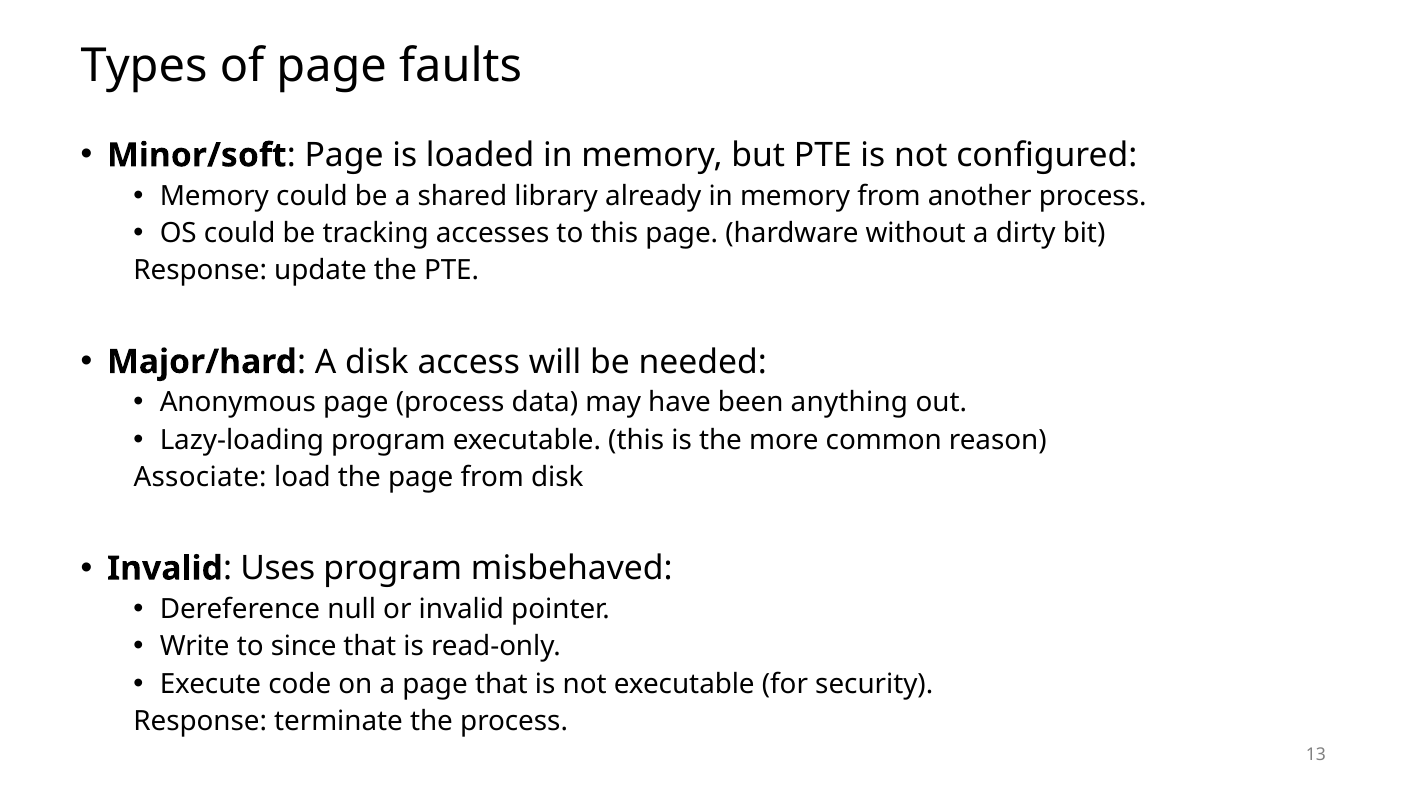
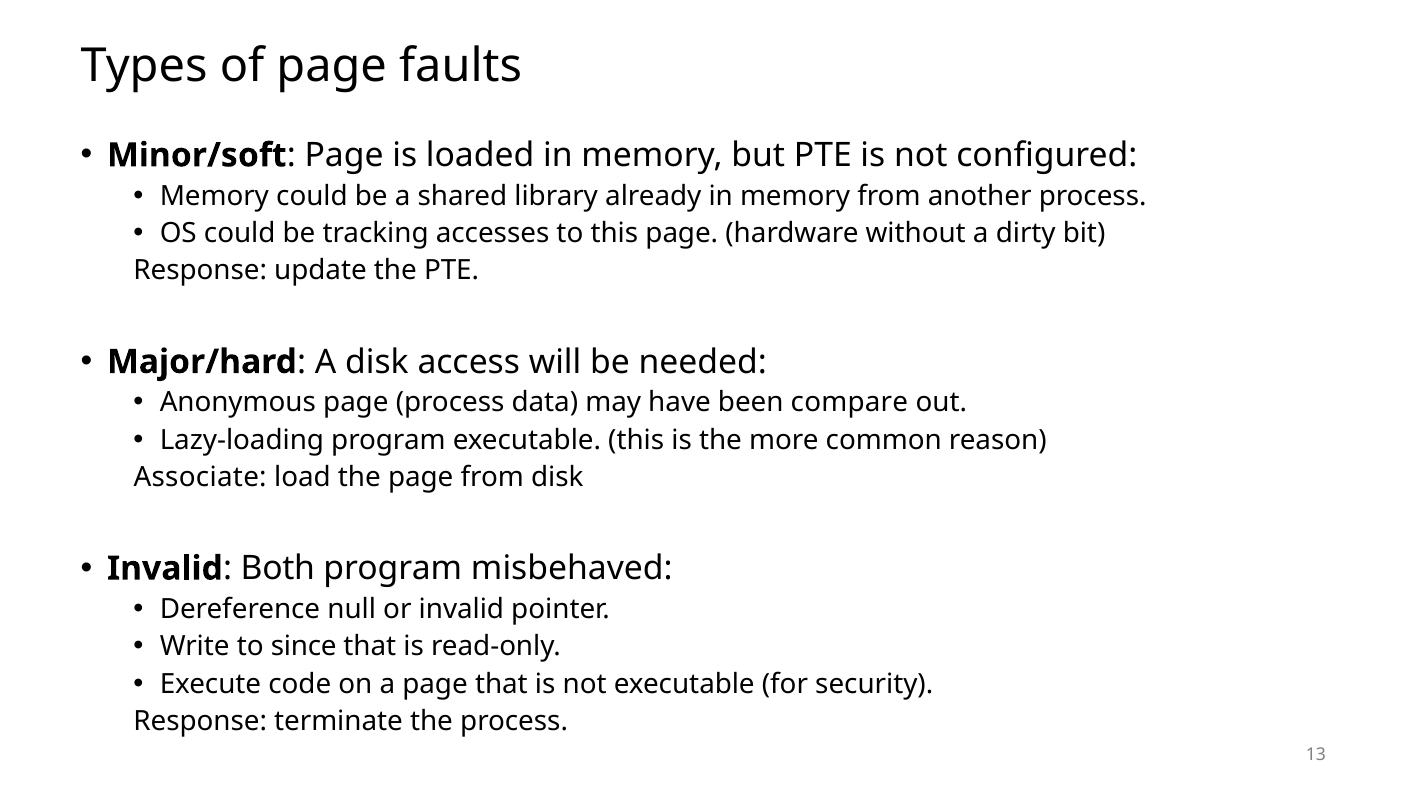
anything: anything -> compare
Uses: Uses -> Both
